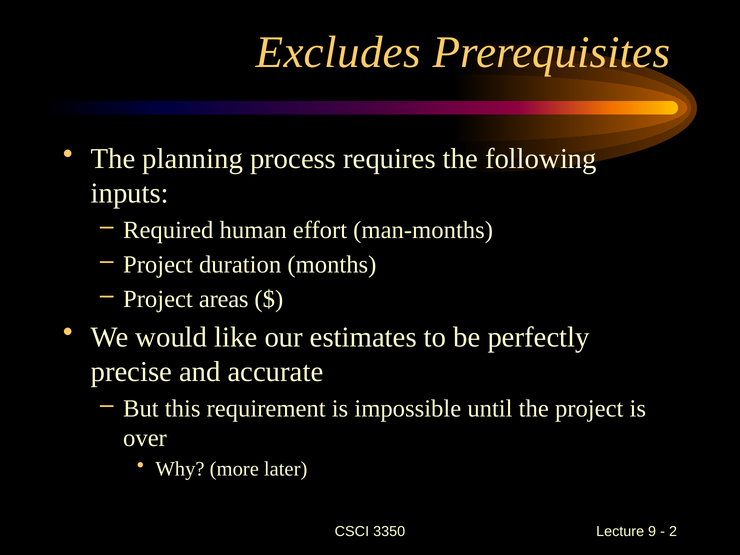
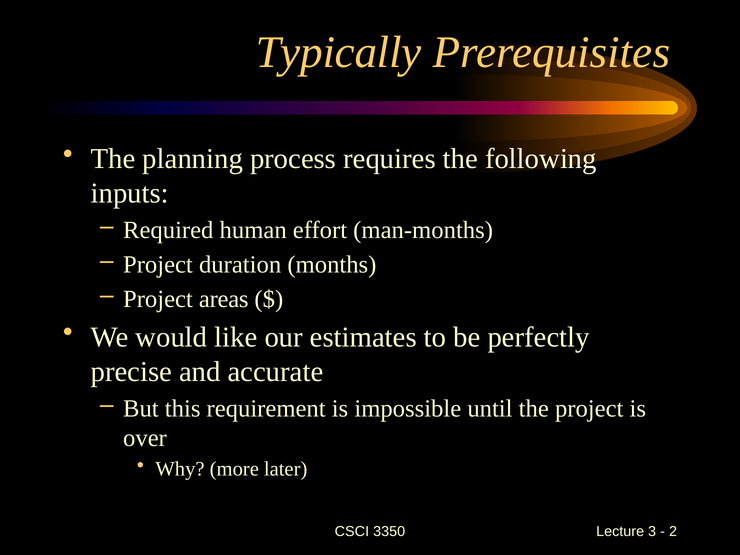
Excludes: Excludes -> Typically
9: 9 -> 3
